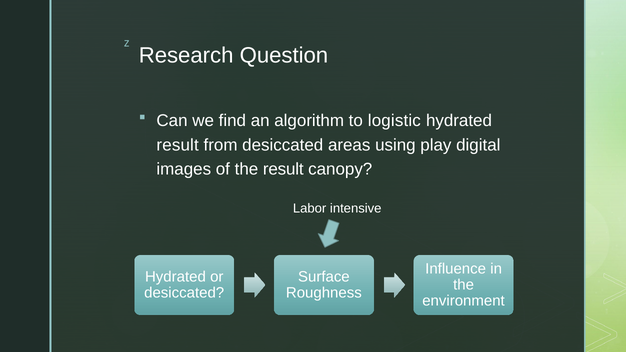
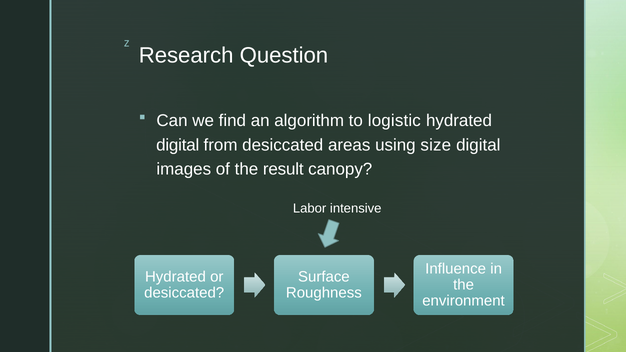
result at (178, 145): result -> digital
play: play -> size
